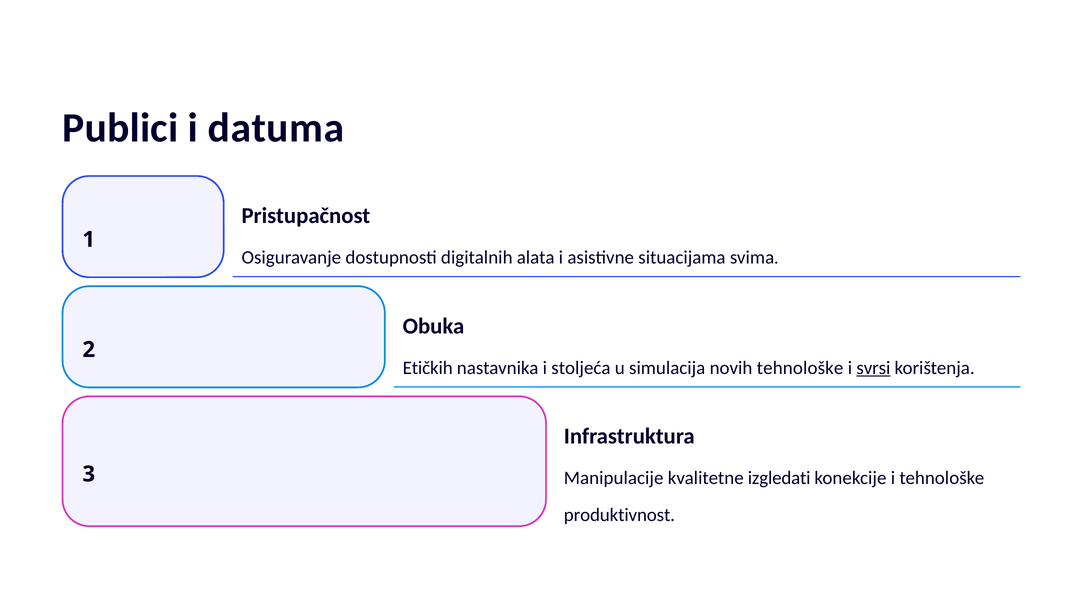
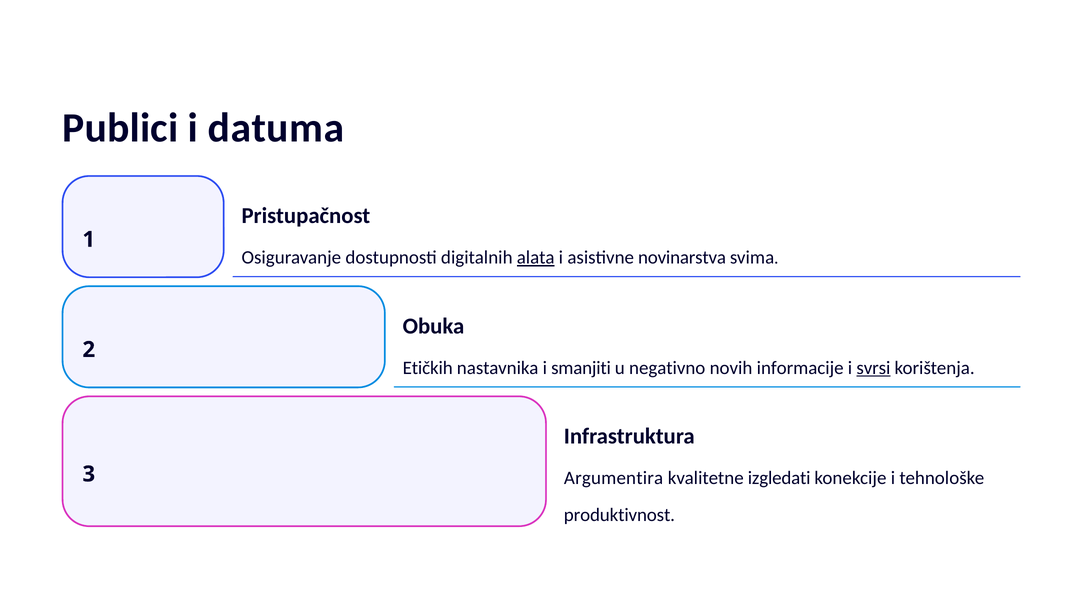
alata underline: none -> present
situacijama: situacijama -> novinarstva
stoljeća: stoljeća -> smanjiti
simulacija: simulacija -> negativno
novih tehnološke: tehnološke -> informacije
Manipulacije: Manipulacije -> Argumentira
